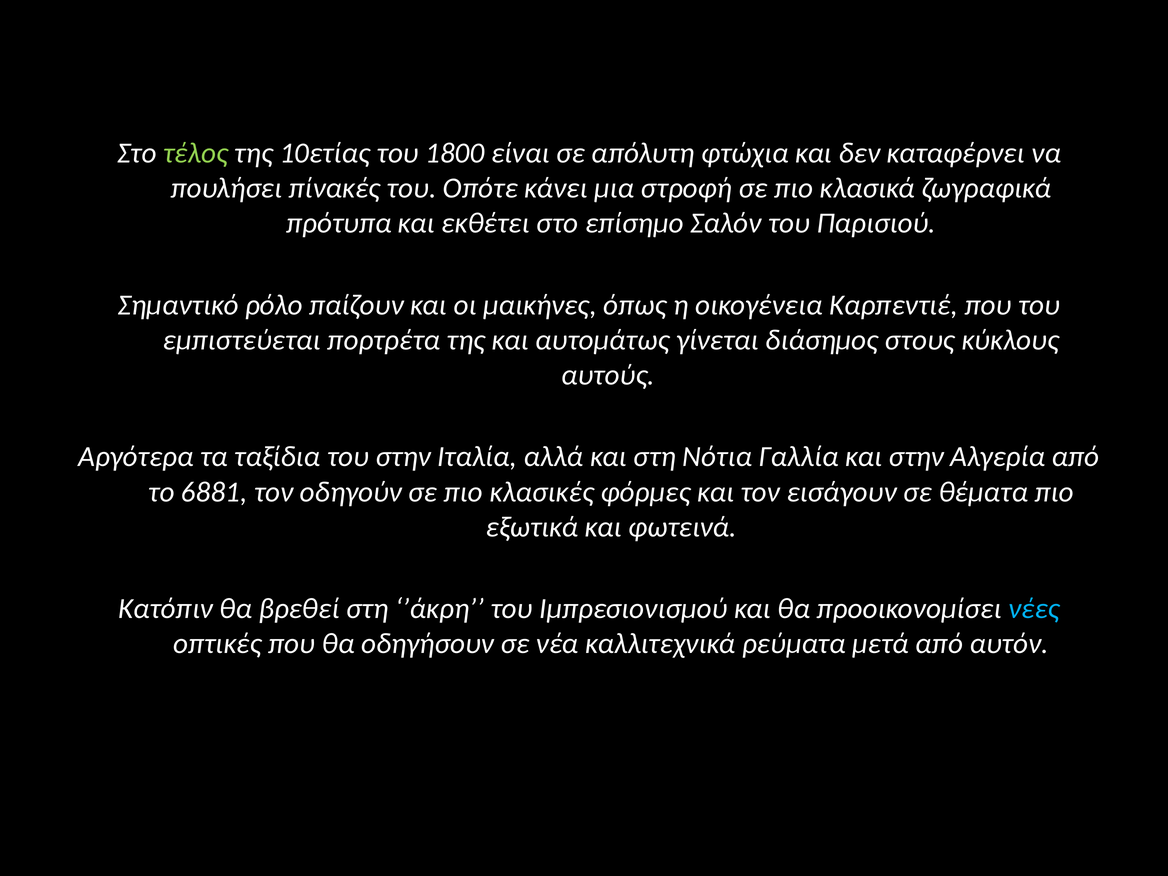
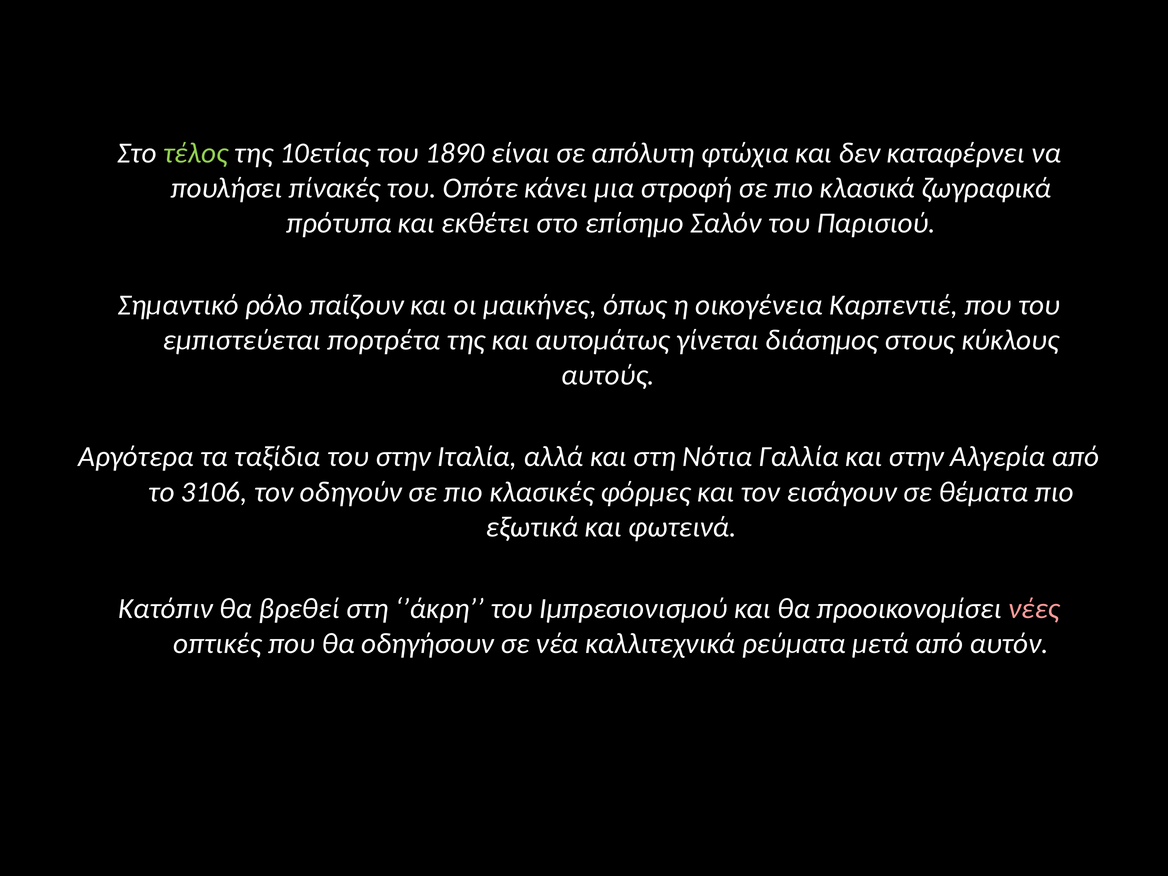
1800: 1800 -> 1890
6881: 6881 -> 3106
νέες colour: light blue -> pink
